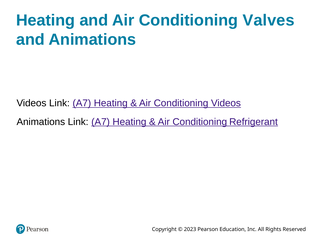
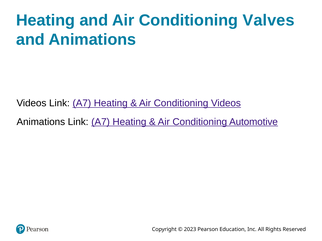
Refrigerant: Refrigerant -> Automotive
